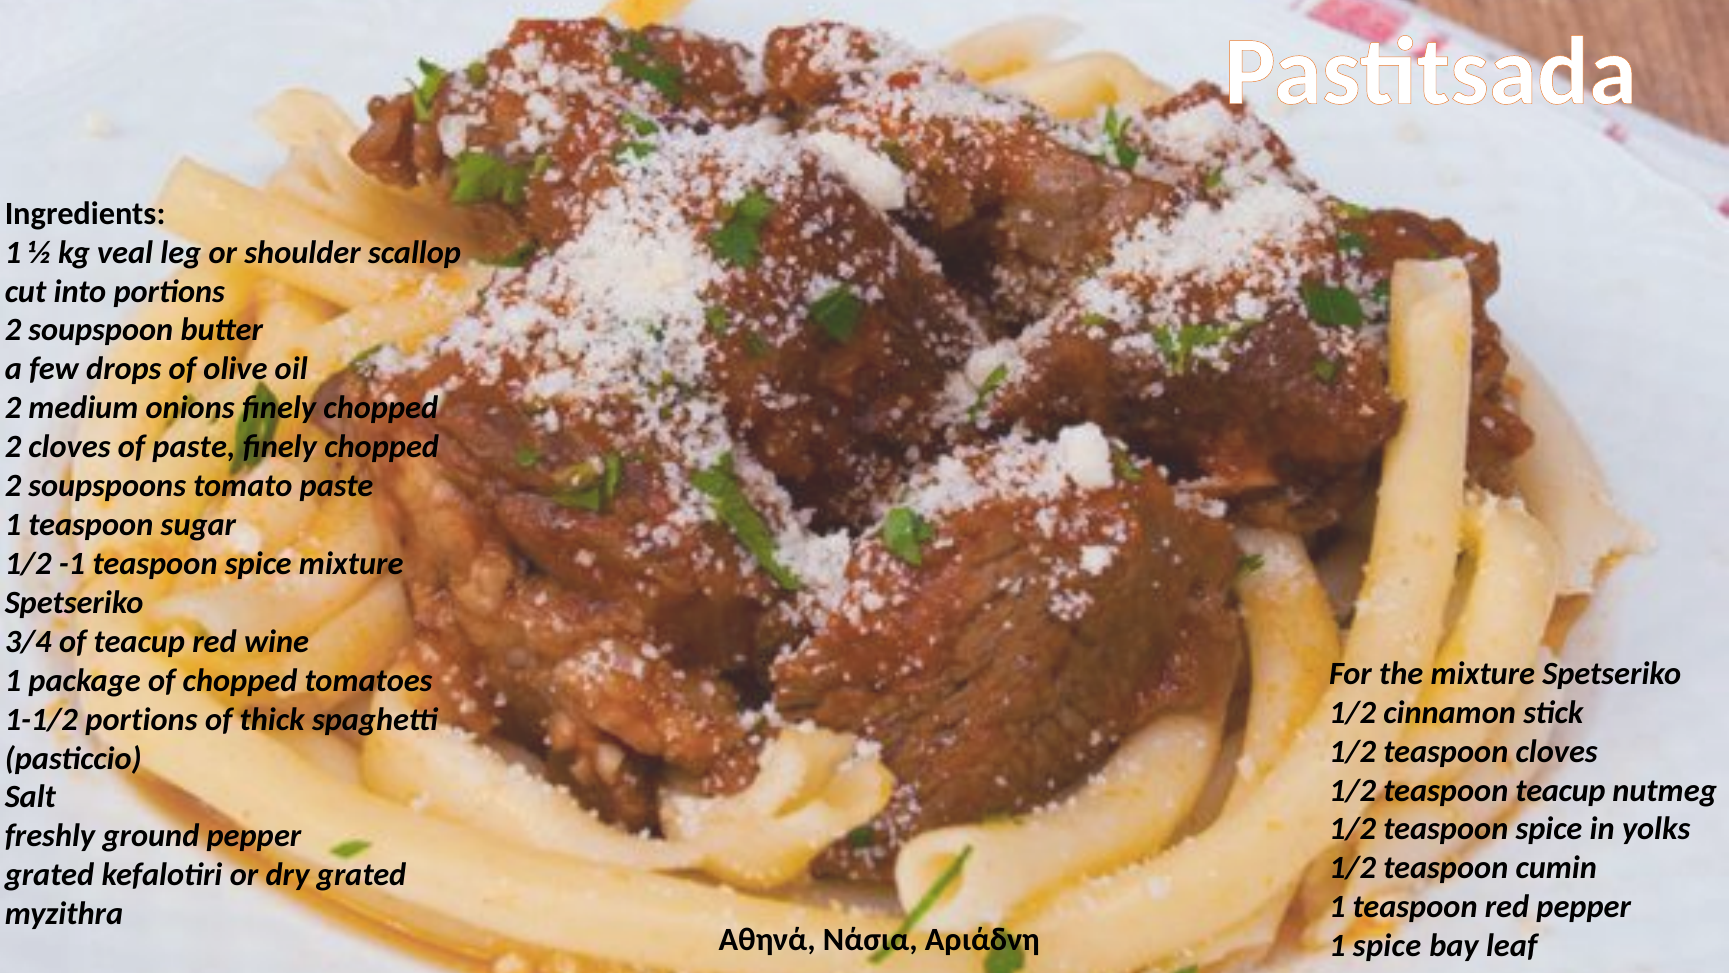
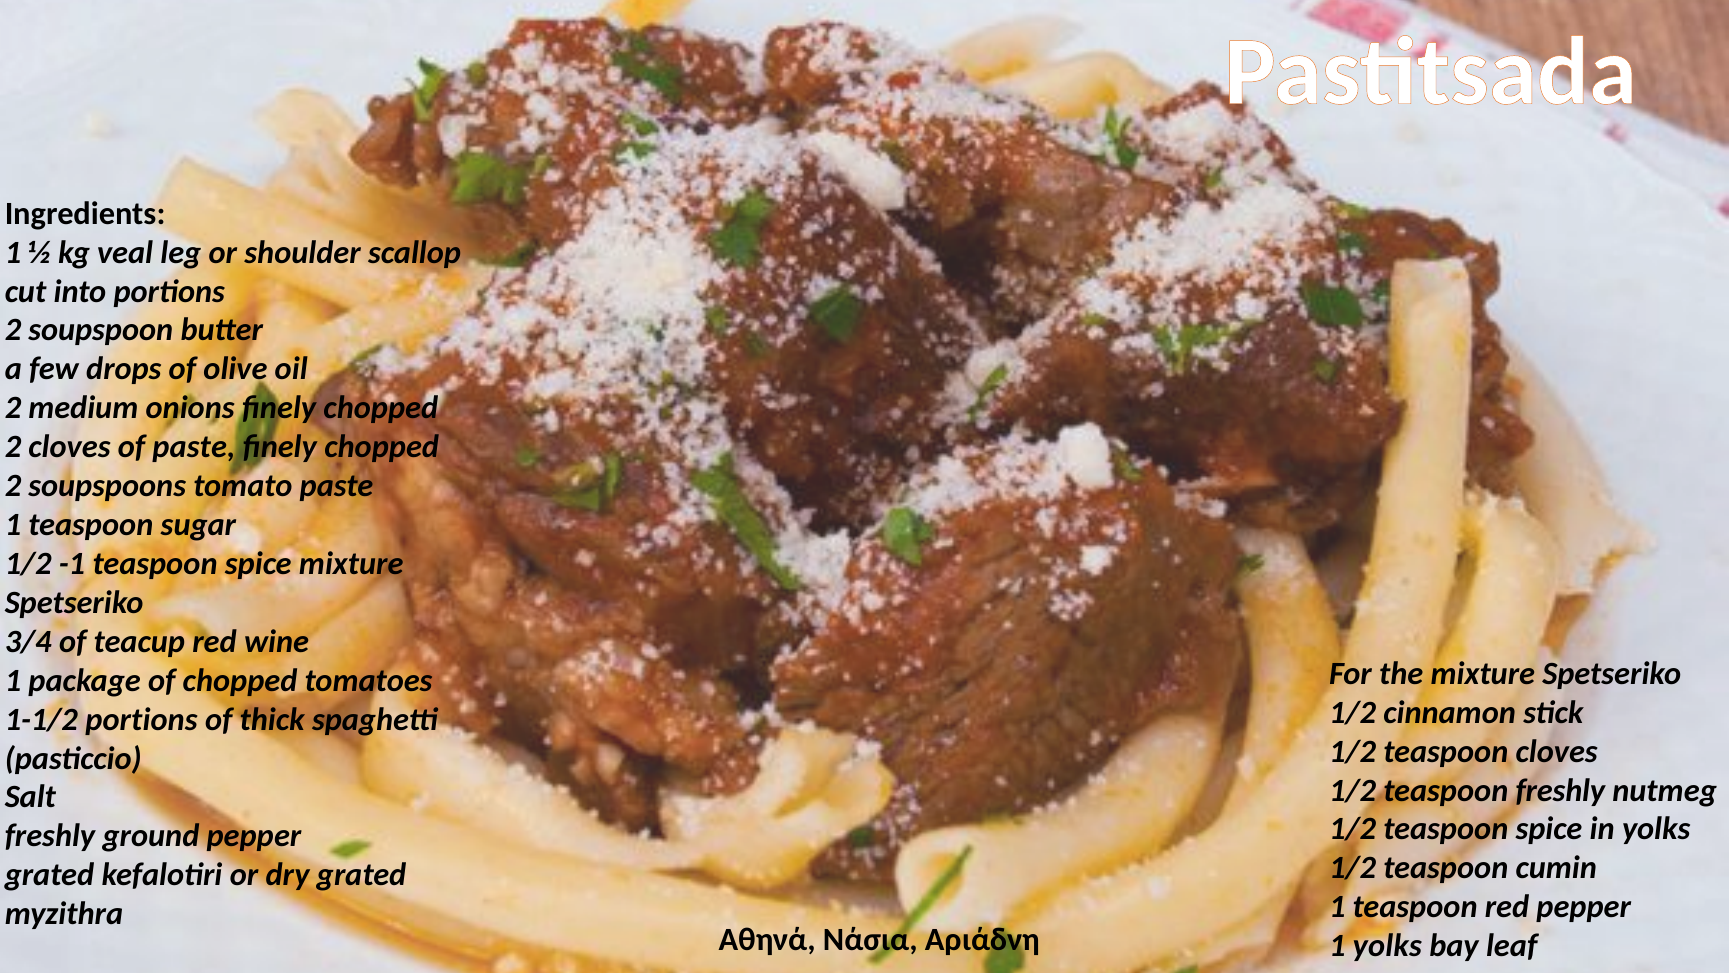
teaspoon teacup: teacup -> freshly
1 spice: spice -> yolks
